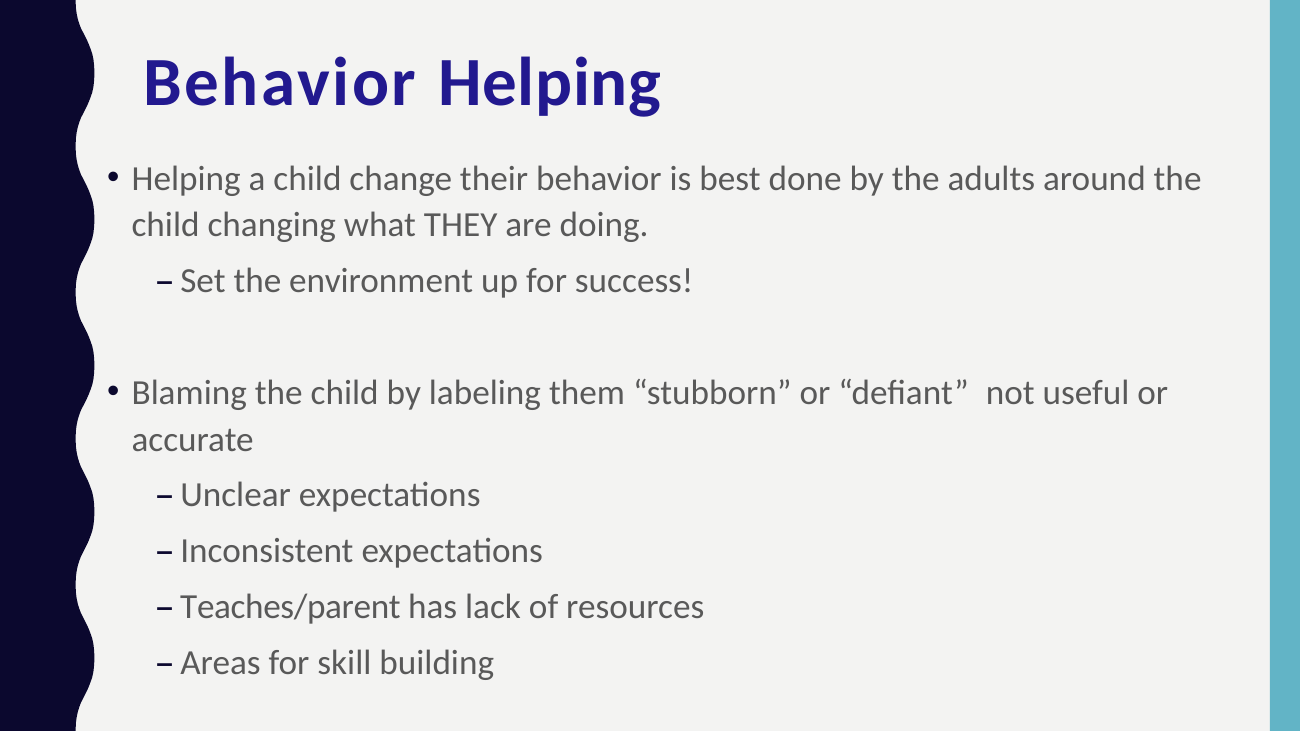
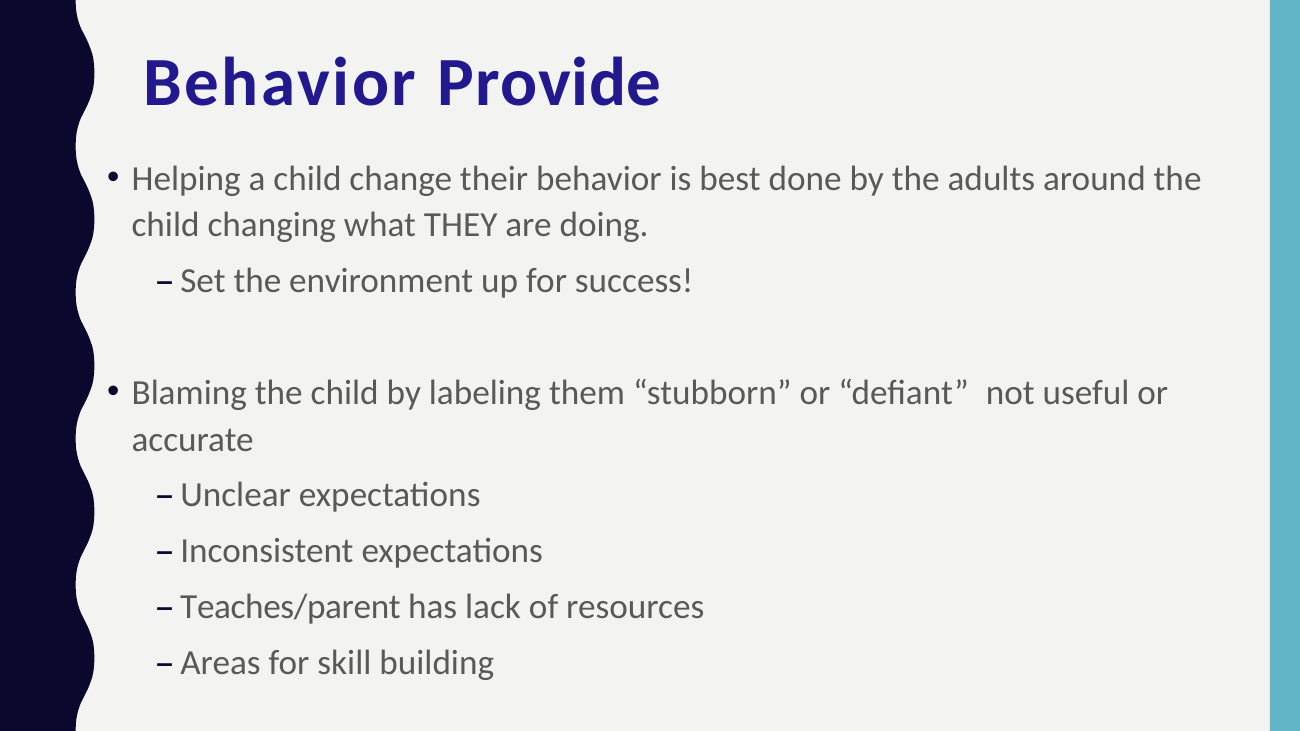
Behavior Helping: Helping -> Provide
